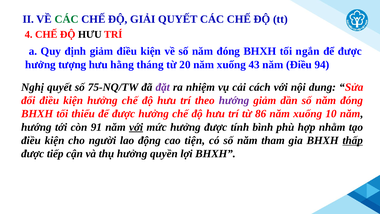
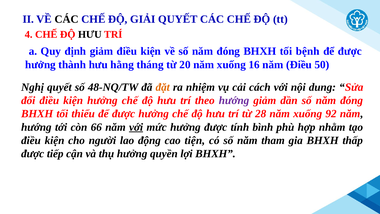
CÁC at (67, 19) colour: green -> black
ngắn: ngắn -> bệnh
tượng: tượng -> thành
43: 43 -> 16
94: 94 -> 50
75-NQ/TW: 75-NQ/TW -> 48-NQ/TW
đặt colour: purple -> orange
86: 86 -> 28
10: 10 -> 92
91: 91 -> 66
thấp underline: present -> none
